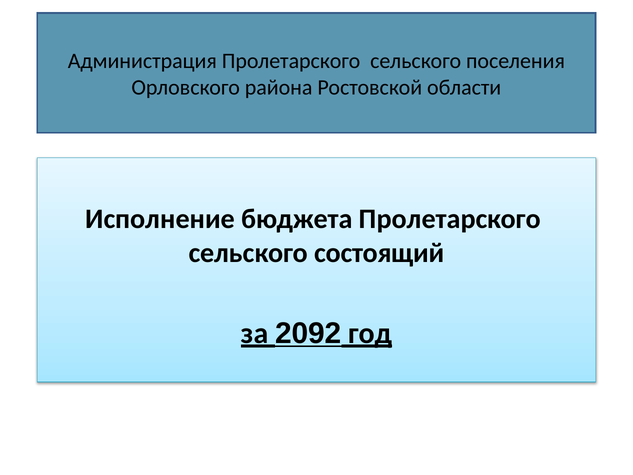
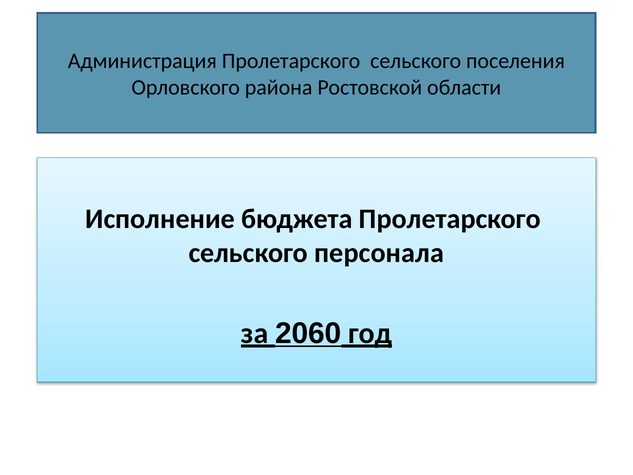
состоящий: состоящий -> персонала
2092: 2092 -> 2060
